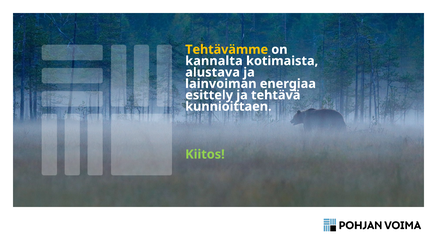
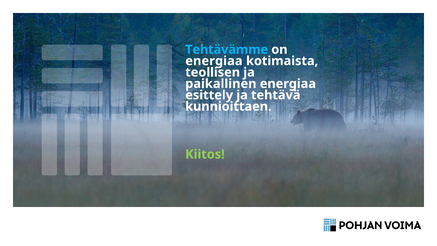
Tehtävämme colour: yellow -> light blue
kannalta at (214, 61): kannalta -> energiaa
alustava: alustava -> teollisen
lainvoiman: lainvoiman -> paikallinen
